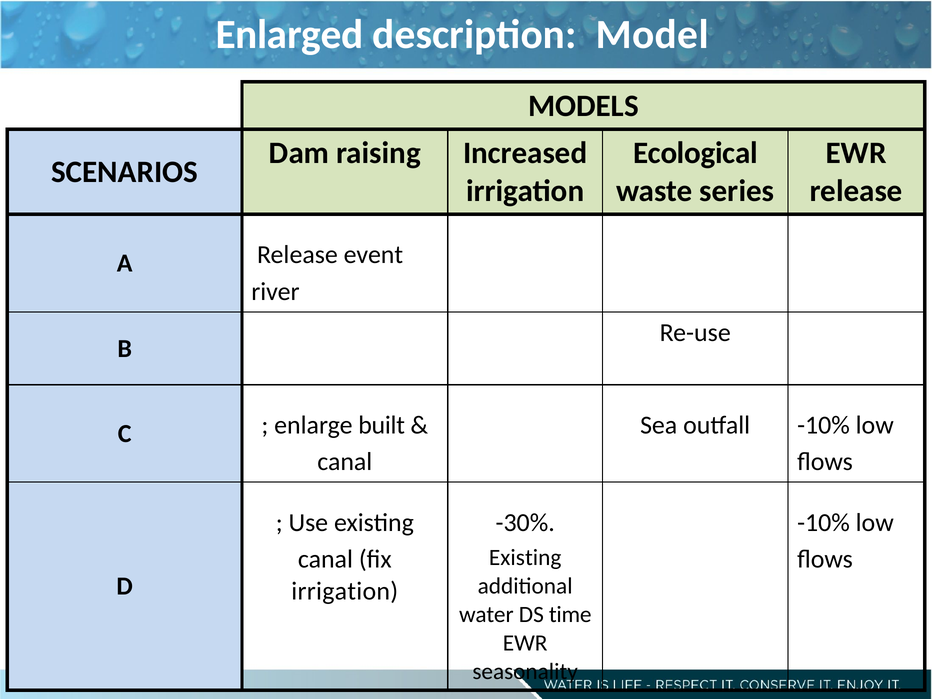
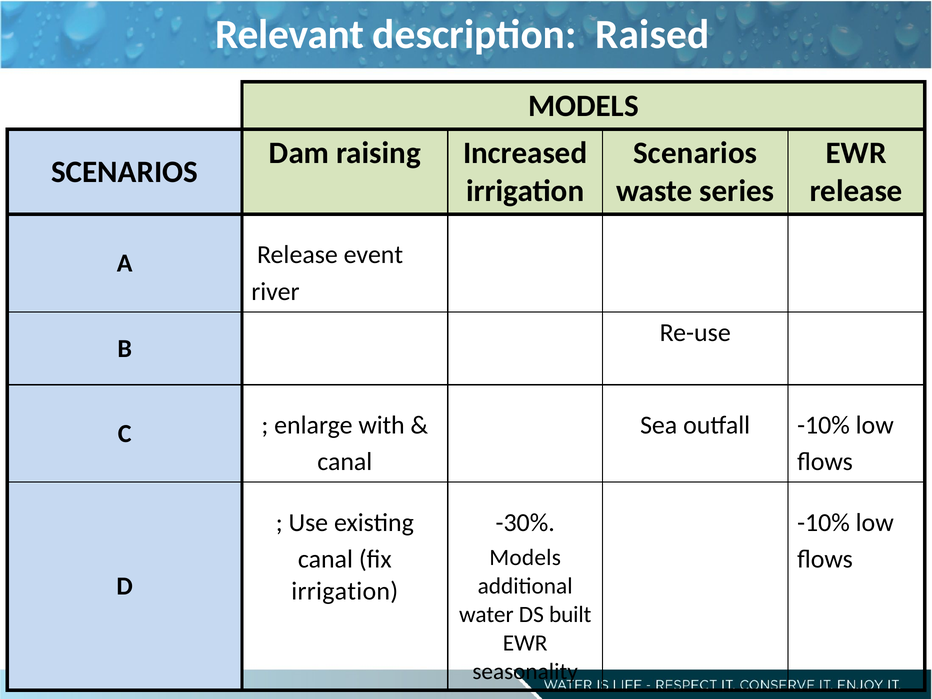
Enlarged: Enlarged -> Relevant
Model: Model -> Raised
Ecological at (695, 153): Ecological -> Scenarios
built: built -> with
Existing at (525, 558): Existing -> Models
time: time -> built
